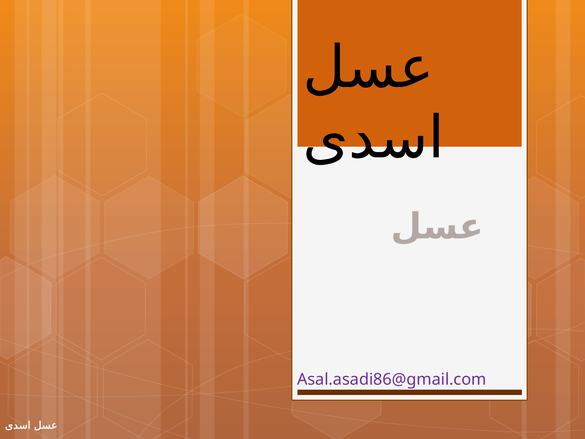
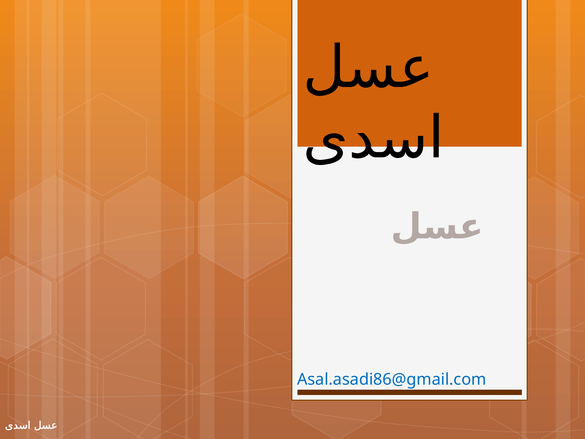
Asal.asadi86@gmail.com colour: purple -> blue
